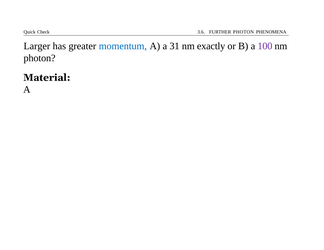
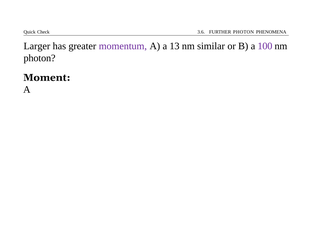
momentum colour: blue -> purple
31: 31 -> 13
exactly: exactly -> similar
Material: Material -> Moment
